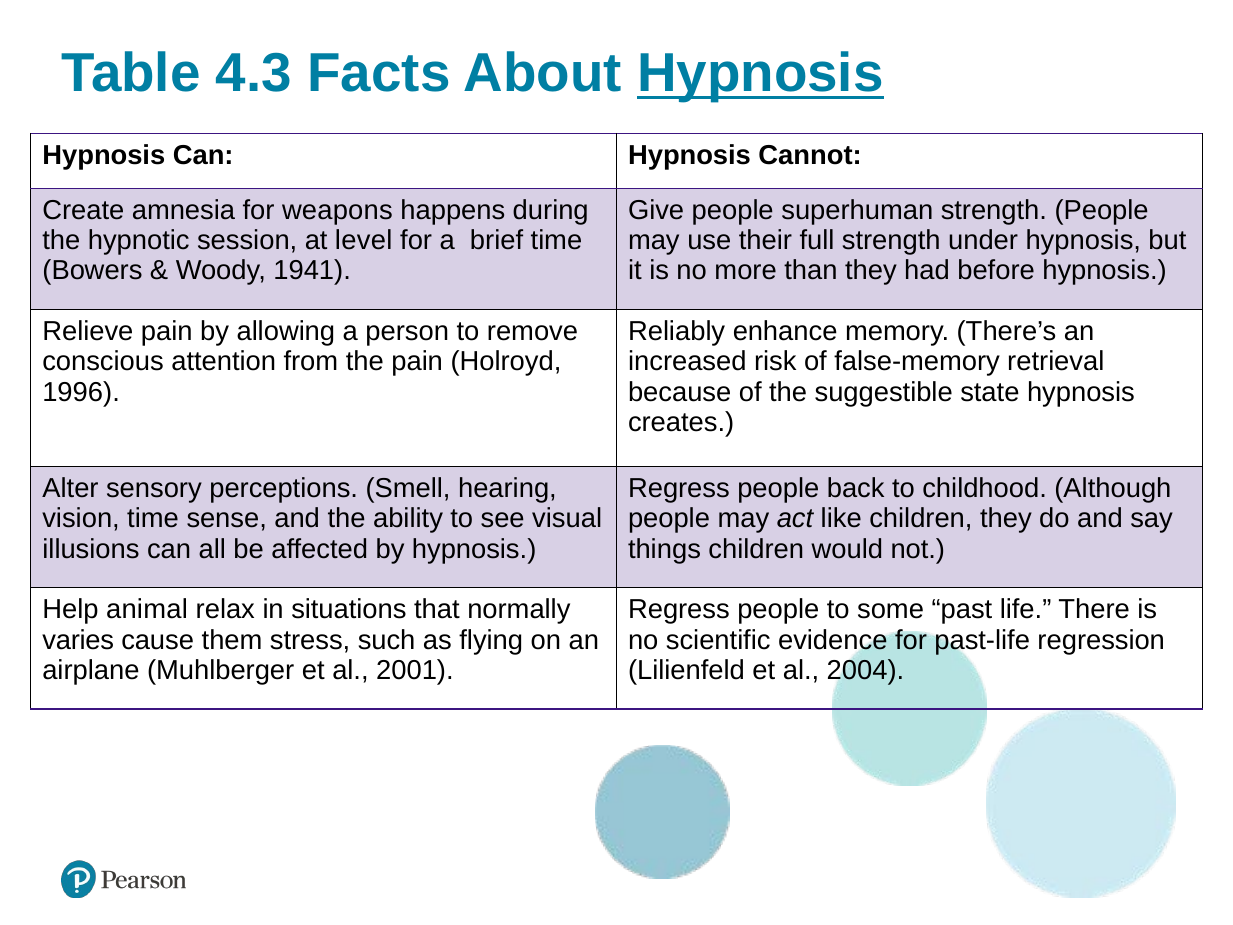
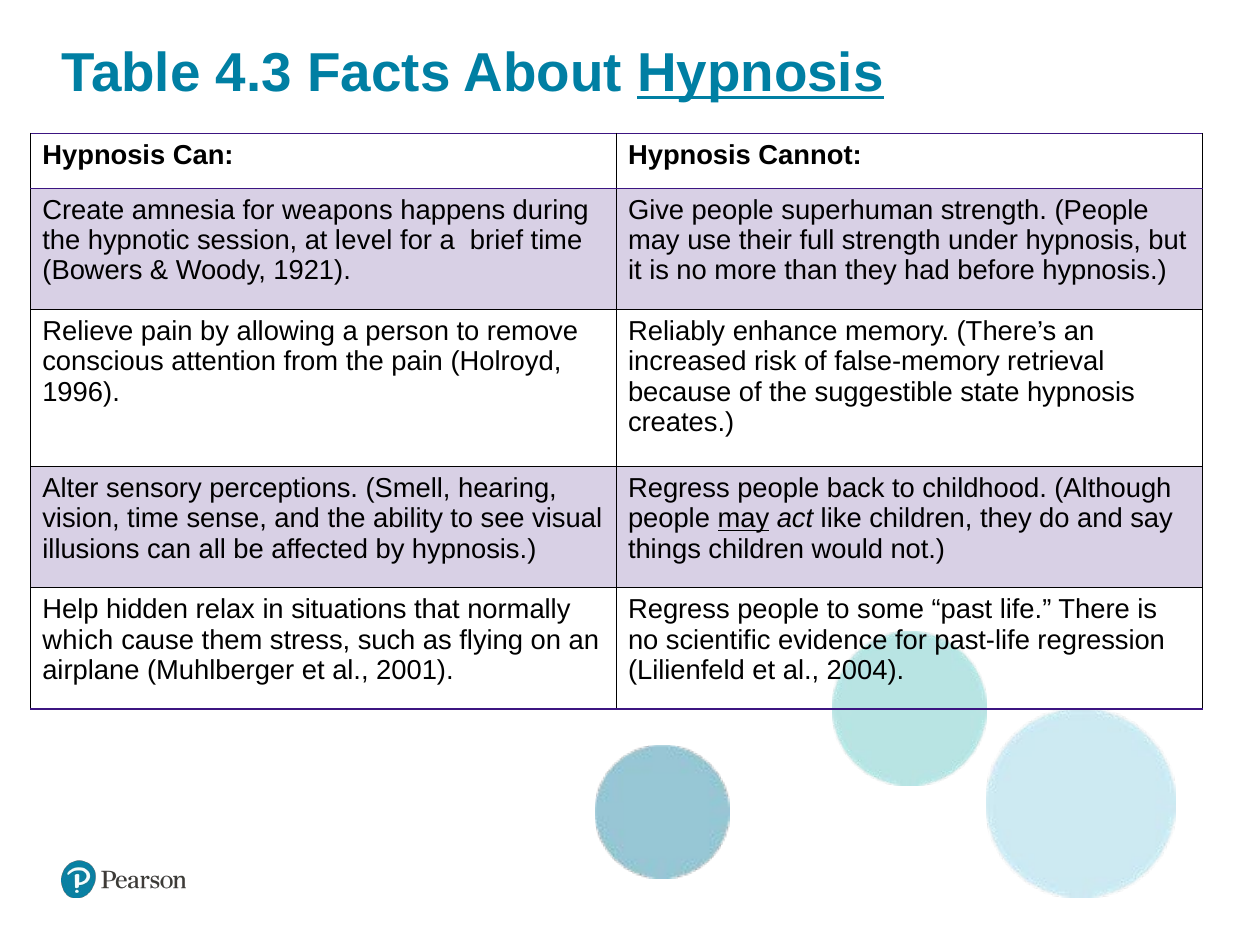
1941: 1941 -> 1921
may at (743, 519) underline: none -> present
animal: animal -> hidden
varies: varies -> which
